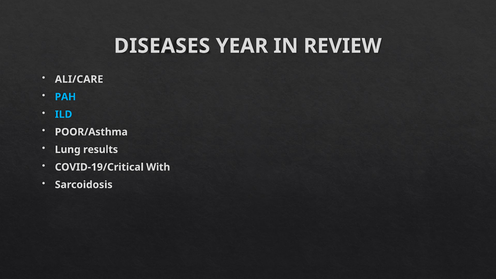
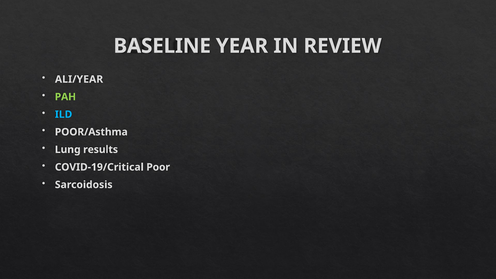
DISEASES: DISEASES -> BASELINE
ALI/CARE: ALI/CARE -> ALI/YEAR
PAH colour: light blue -> light green
With: With -> Poor
